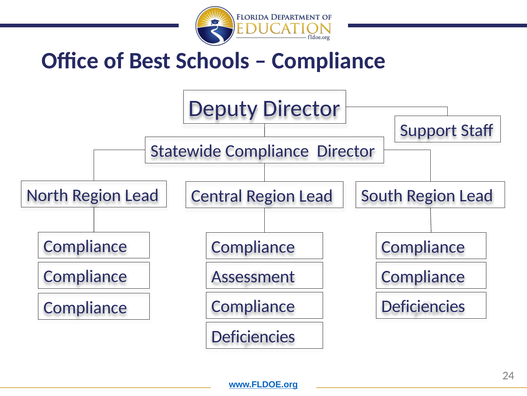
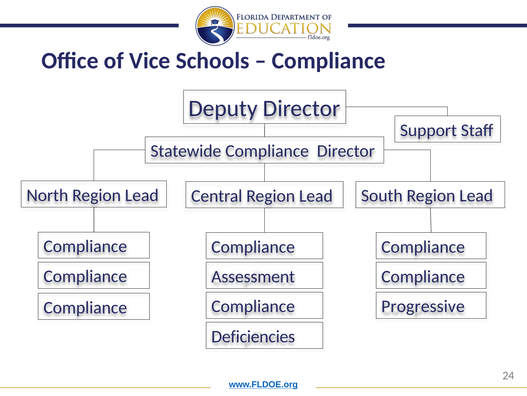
Best: Best -> Vice
Deficiencies at (423, 306): Deficiencies -> Progressive
